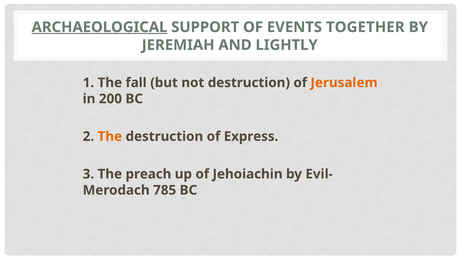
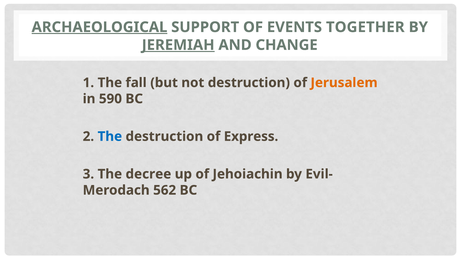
JEREMIAH underline: none -> present
LIGHTLY: LIGHTLY -> CHANGE
200: 200 -> 590
The at (110, 137) colour: orange -> blue
preach: preach -> decree
785: 785 -> 562
